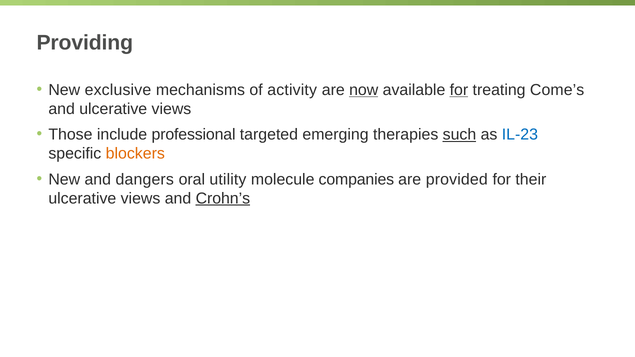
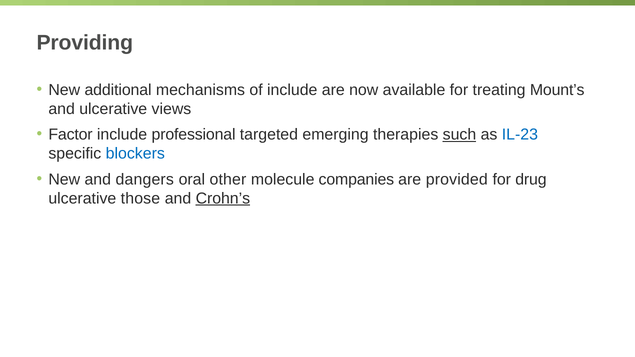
exclusive: exclusive -> additional
of activity: activity -> include
now underline: present -> none
for at (459, 90) underline: present -> none
Come’s: Come’s -> Mount’s
Those: Those -> Factor
blockers colour: orange -> blue
utility: utility -> other
their: their -> drug
views at (141, 198): views -> those
